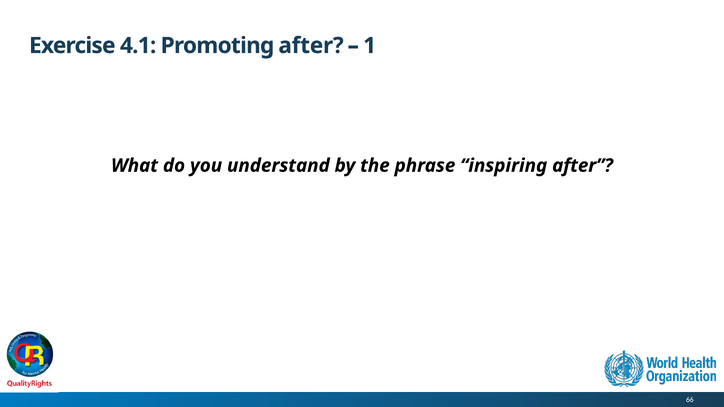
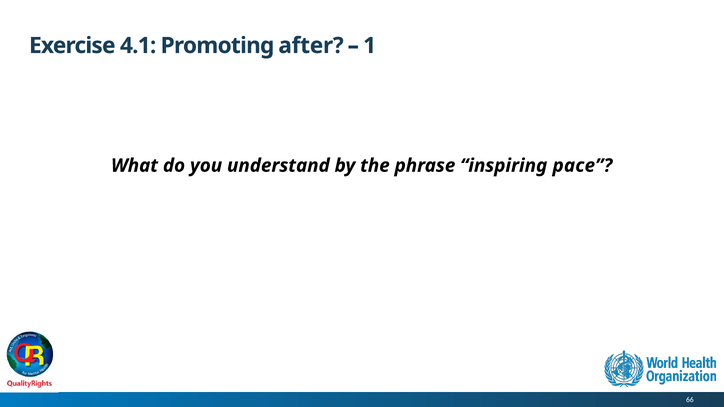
inspiring after: after -> pace
